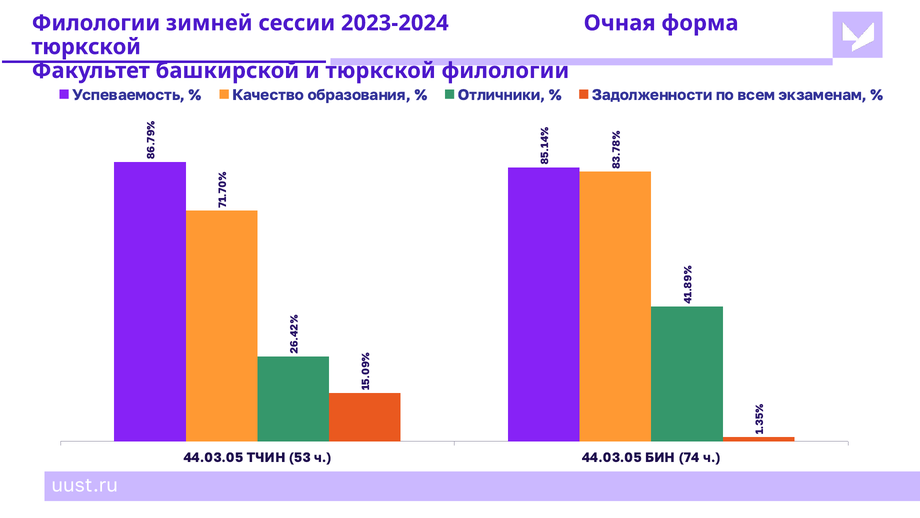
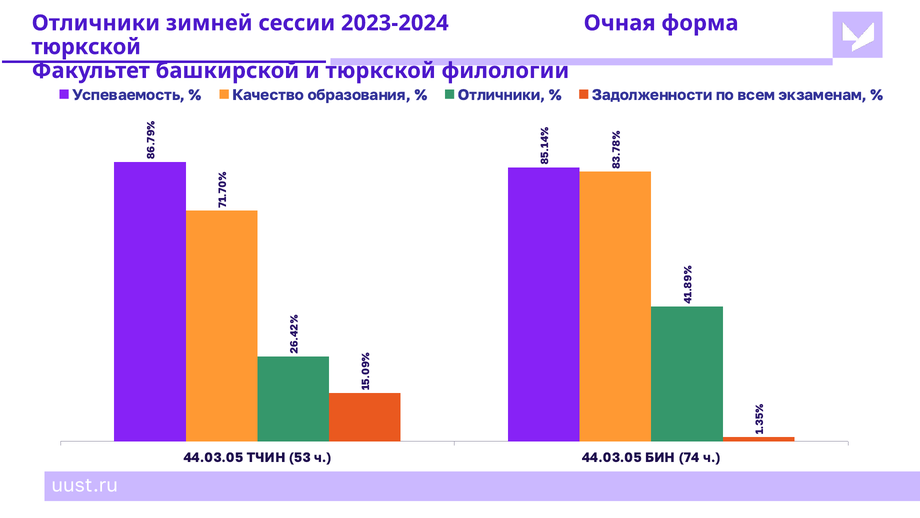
Филологии at (96, 23): Филологии -> Отличники
